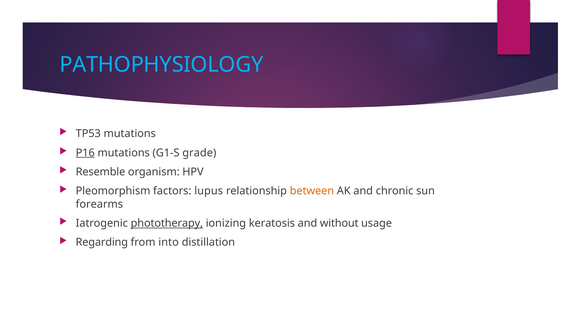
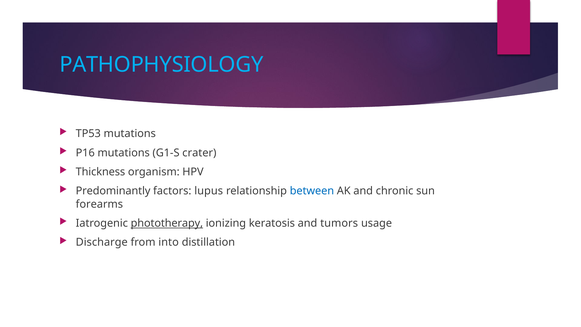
P16 underline: present -> none
grade: grade -> crater
Resemble: Resemble -> Thickness
Pleomorphism: Pleomorphism -> Predominantly
between colour: orange -> blue
without: without -> tumors
Regarding: Regarding -> Discharge
